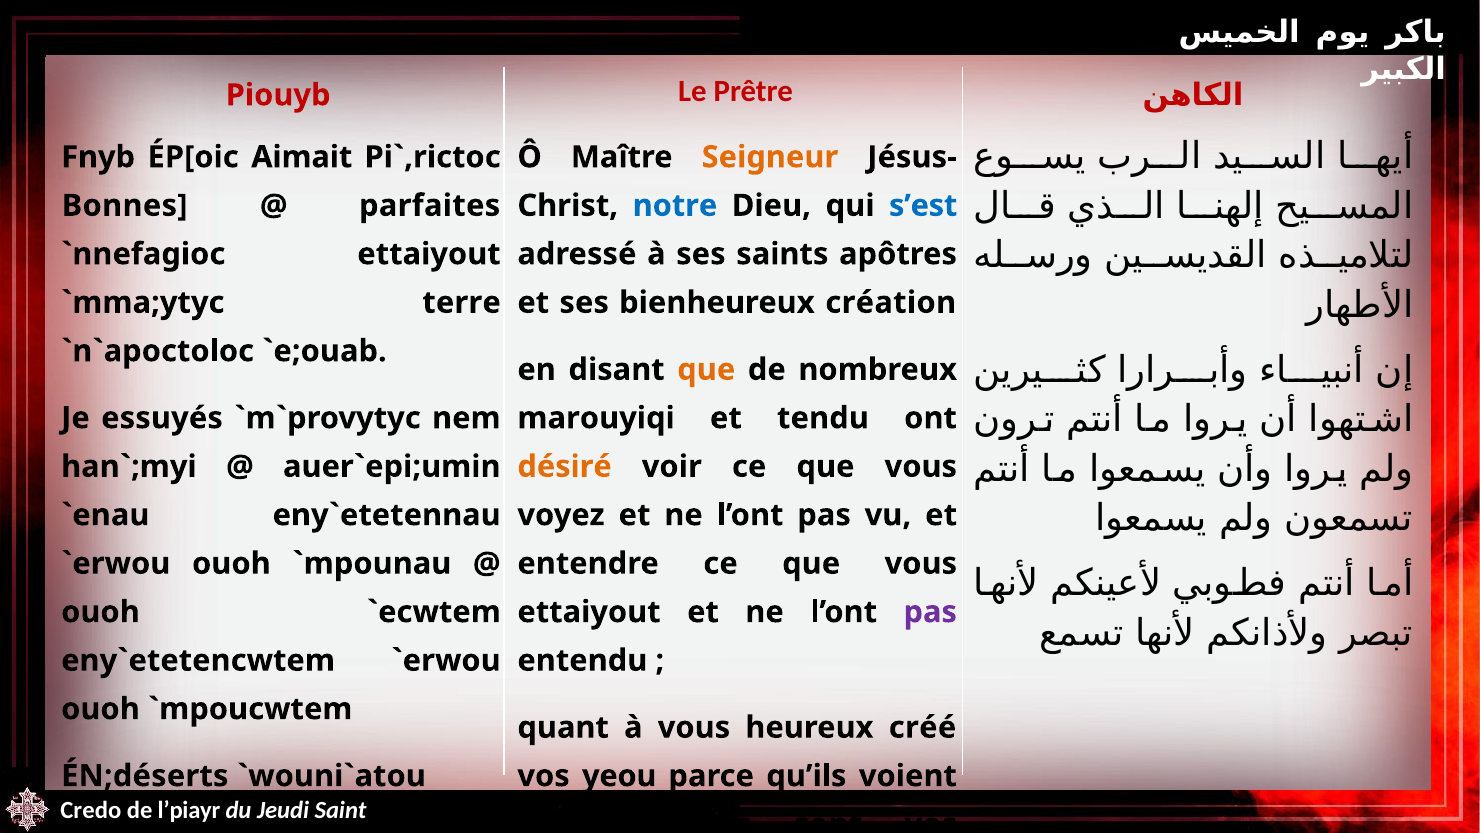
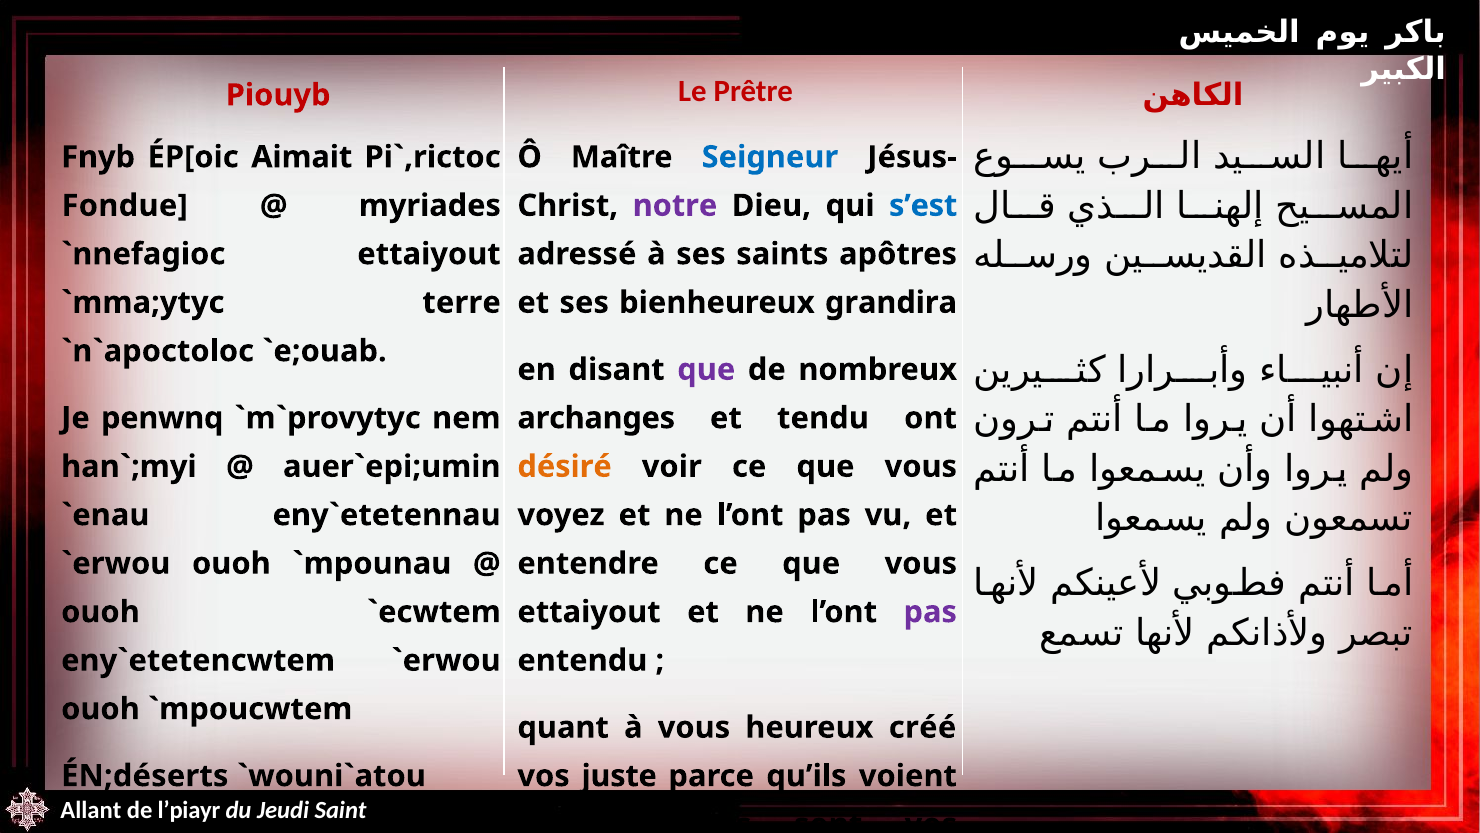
Seigneur colour: orange -> blue
Bonnes: Bonnes -> Fondue
parfaites: parfaites -> myriades
notre colour: blue -> purple
création: création -> grandira
que at (706, 369) colour: orange -> purple
essuyés: essuyés -> penwnq
marouyiqi: marouyiqi -> archanges
yeou: yeou -> juste
Credo: Credo -> Allant
